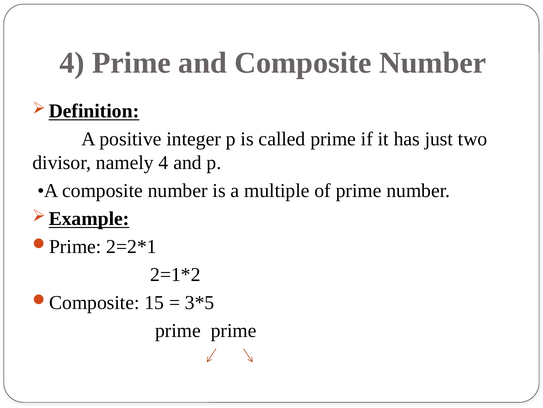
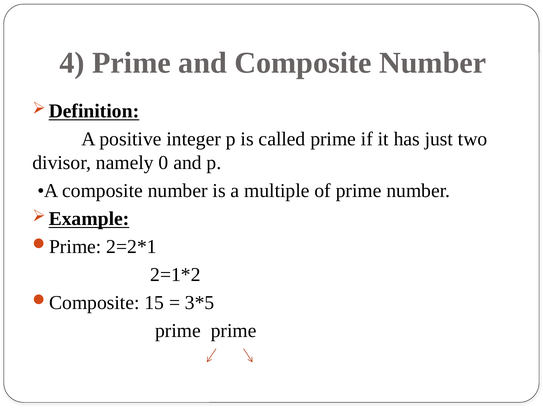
namely 4: 4 -> 0
